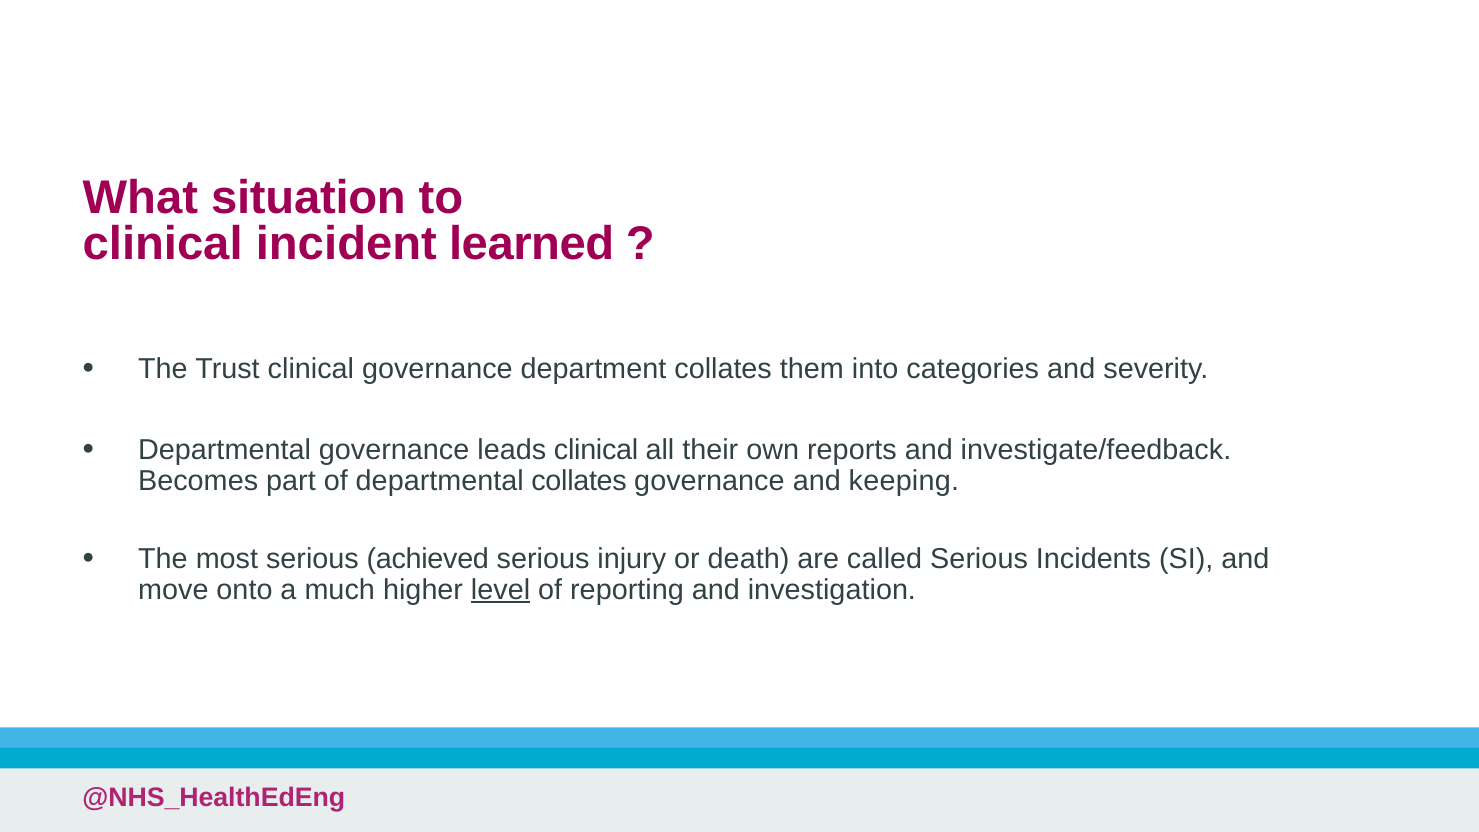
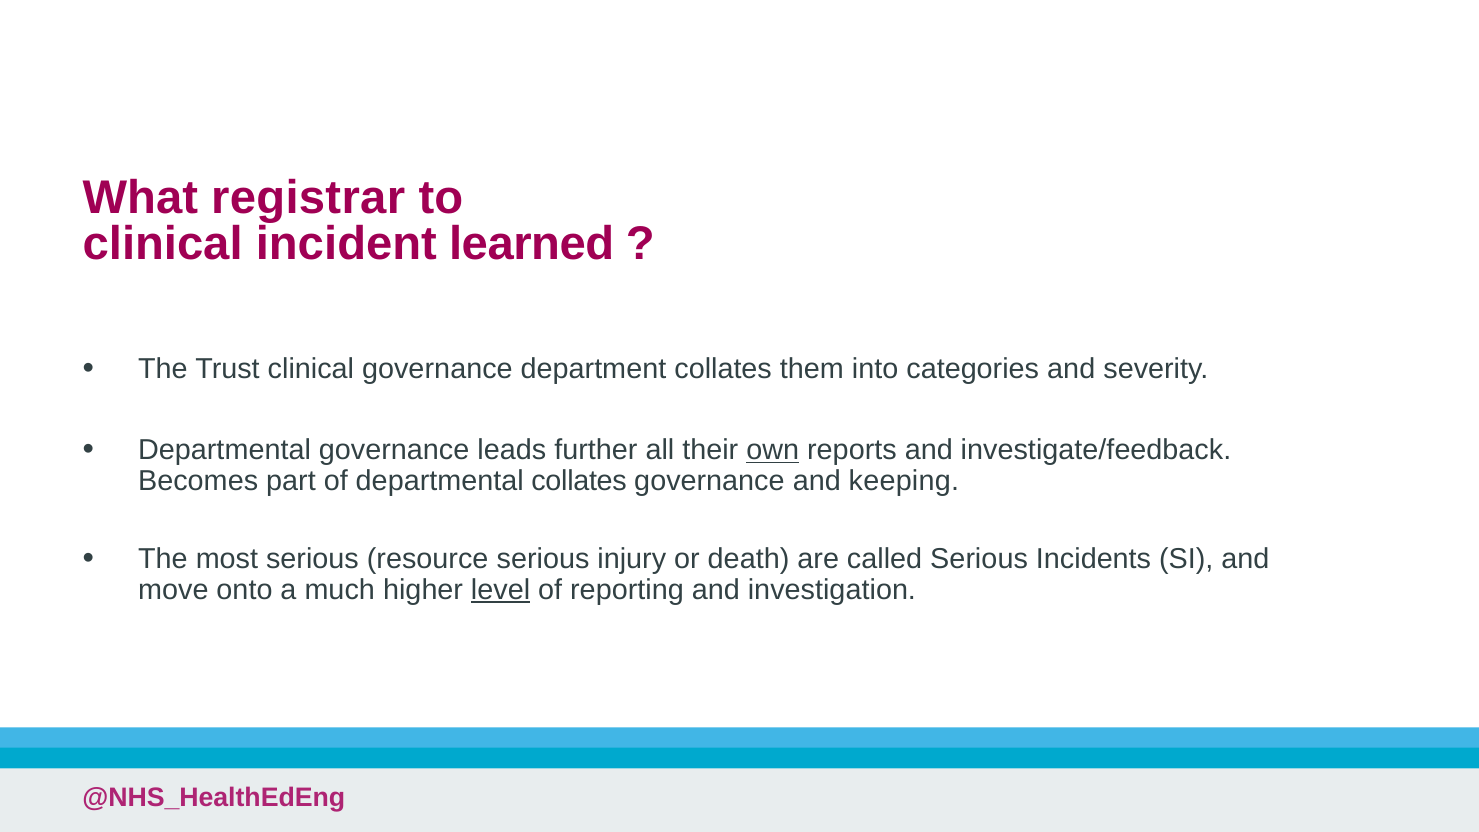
situation: situation -> registrar
leads clinical: clinical -> further
own underline: none -> present
achieved: achieved -> resource
